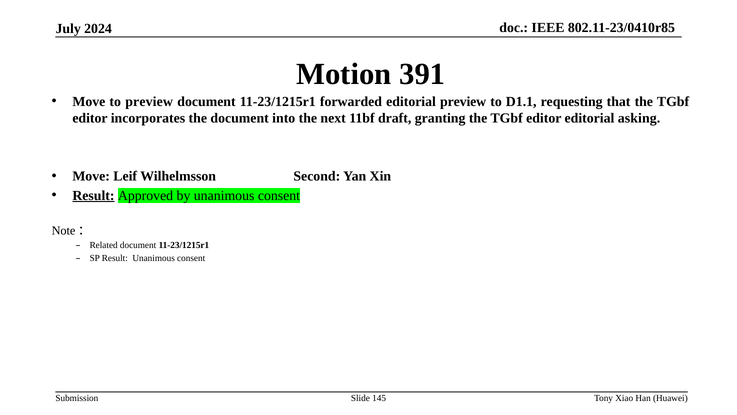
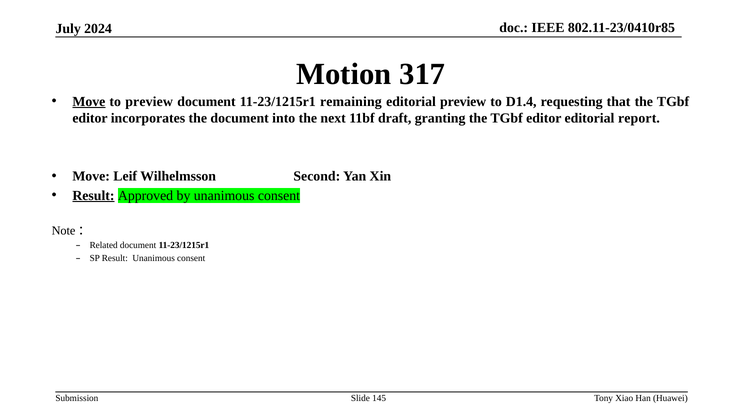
391: 391 -> 317
Move at (89, 101) underline: none -> present
forwarded: forwarded -> remaining
D1.1: D1.1 -> D1.4
asking: asking -> report
